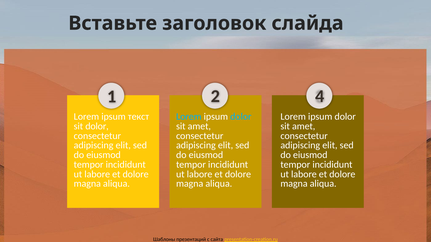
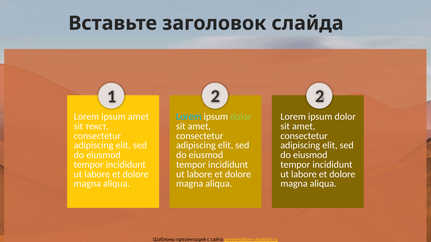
2 4: 4 -> 2
ipsum текст: текст -> amet
dolor at (241, 117) colour: light blue -> light green
sit dolor: dolor -> текст
